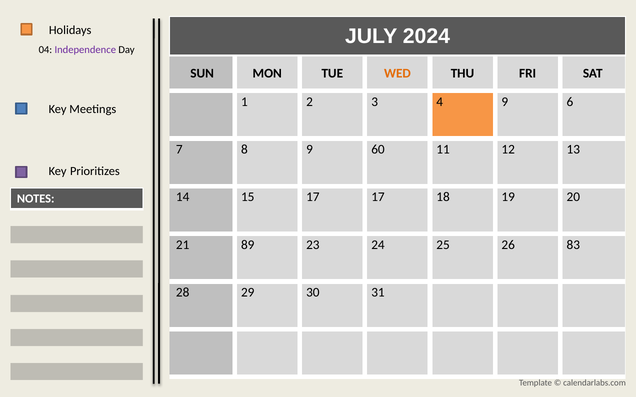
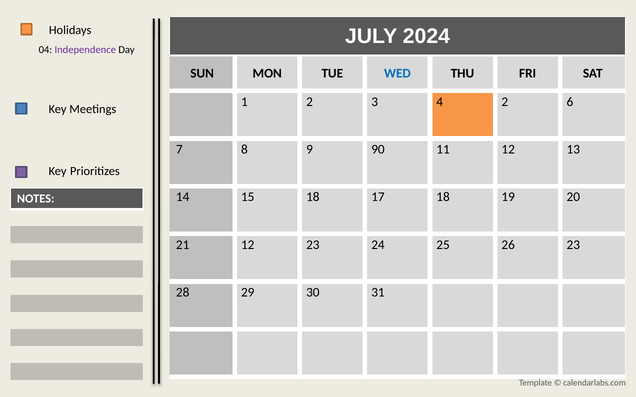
WED colour: orange -> blue
4 9: 9 -> 2
60: 60 -> 90
15 17: 17 -> 18
21 89: 89 -> 12
26 83: 83 -> 23
